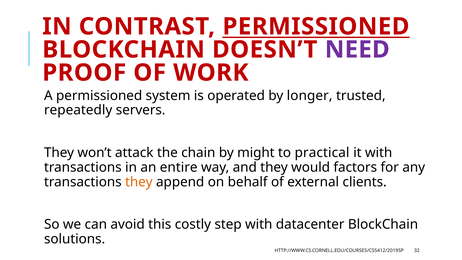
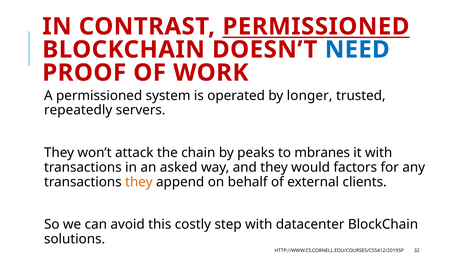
NEED colour: purple -> blue
might: might -> peaks
practical: practical -> mbranes
entire: entire -> asked
